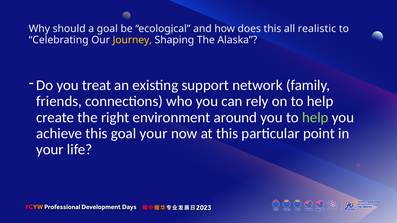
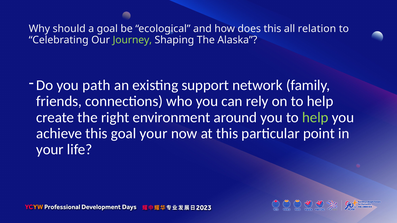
realistic: realistic -> relation
Journey colour: yellow -> light green
treat: treat -> path
